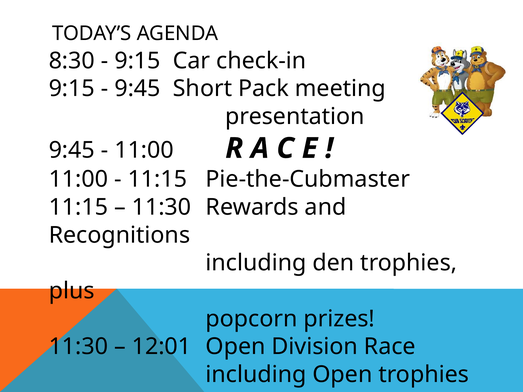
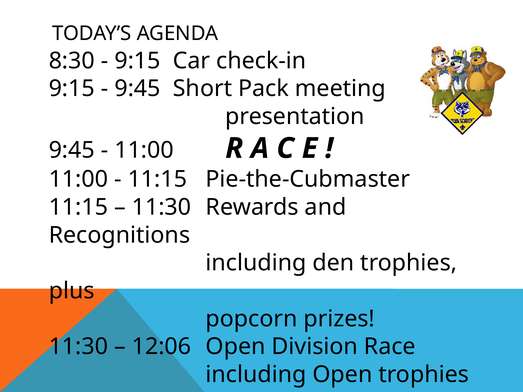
12:01: 12:01 -> 12:06
